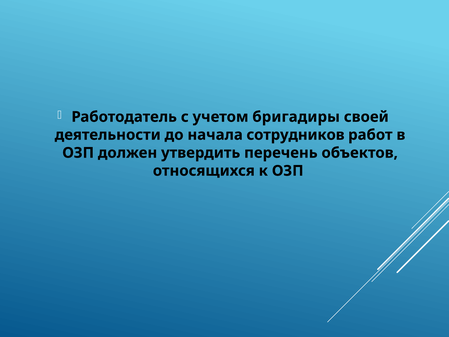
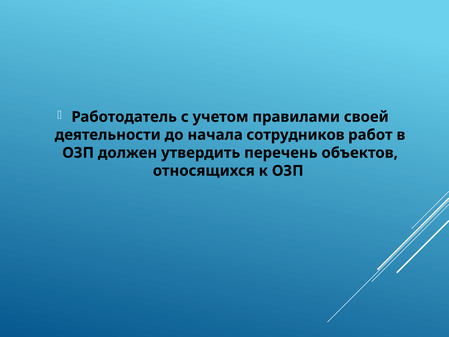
бригадиры: бригадиры -> правилами
